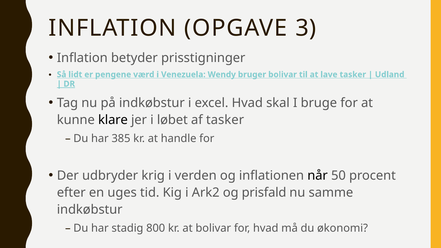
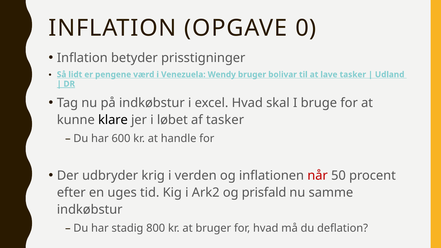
3: 3 -> 0
385: 385 -> 600
når colour: black -> red
at bolivar: bolivar -> bruger
økonomi: økonomi -> deflation
